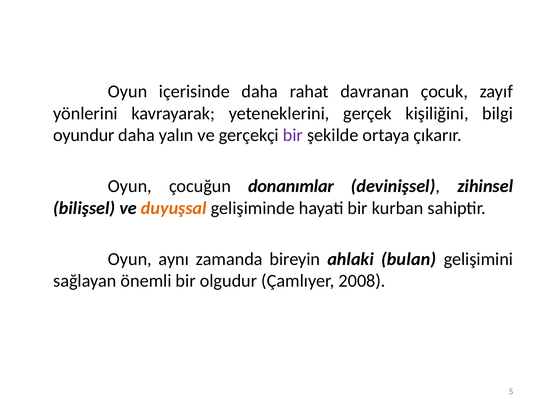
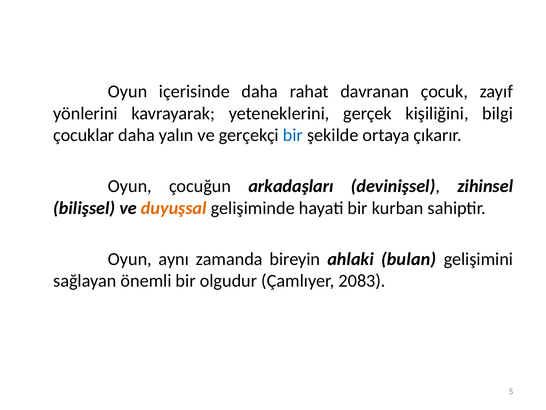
oyundur: oyundur -> çocuklar
bir at (293, 135) colour: purple -> blue
donanımlar: donanımlar -> arkadaşları
2008: 2008 -> 2083
